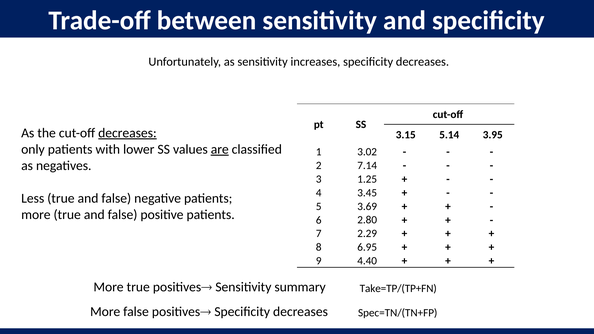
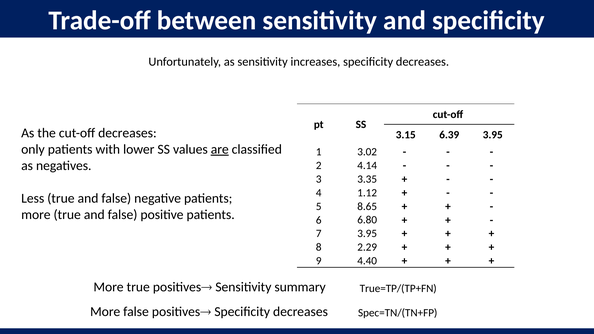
decreases at (127, 133) underline: present -> none
5.14: 5.14 -> 6.39
7.14: 7.14 -> 4.14
1.25: 1.25 -> 3.35
3.45: 3.45 -> 1.12
3.69: 3.69 -> 8.65
2.80: 2.80 -> 6.80
7 2.29: 2.29 -> 3.95
6.95: 6.95 -> 2.29
Take=TP/(TP+FN: Take=TP/(TP+FN -> True=TP/(TP+FN
